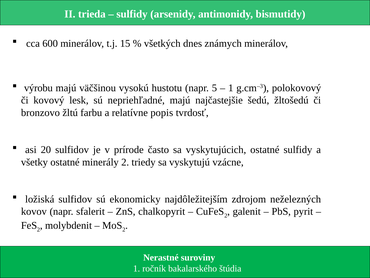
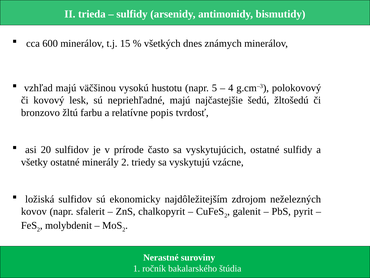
výrobu: výrobu -> vzhľad
1 at (231, 88): 1 -> 4
